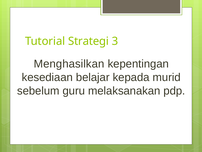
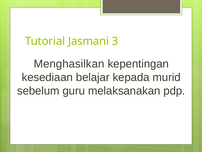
Strategi: Strategi -> Jasmani
